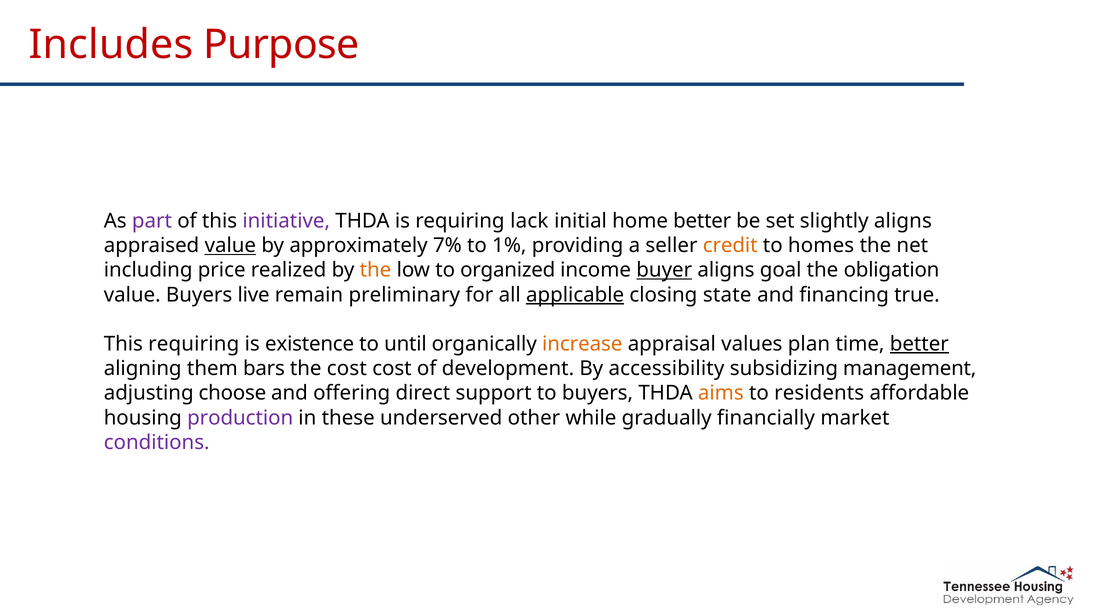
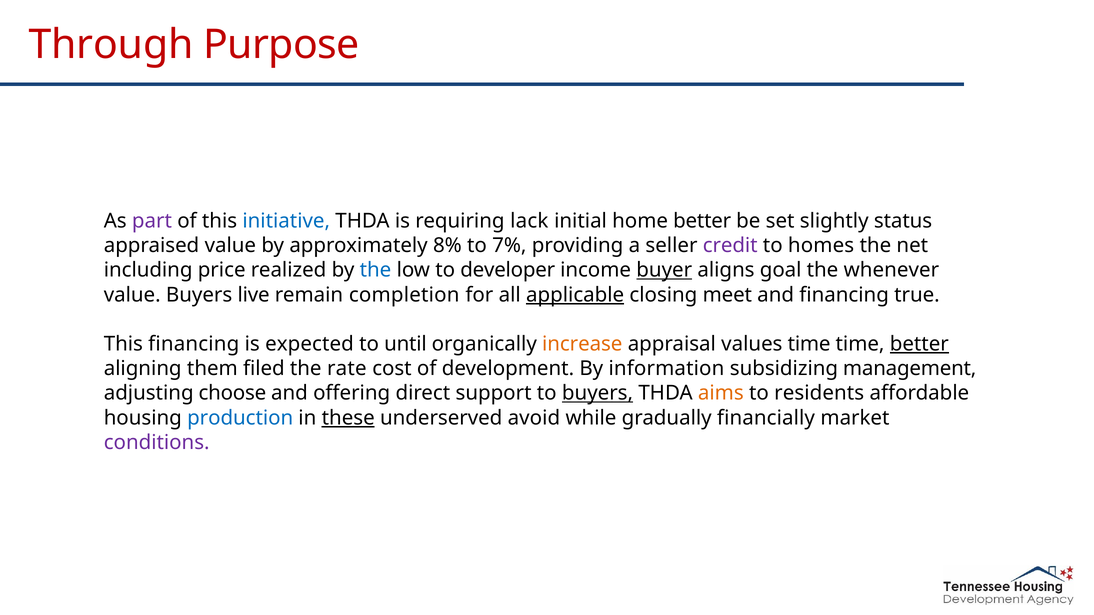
Includes: Includes -> Through
initiative colour: purple -> blue
slightly aligns: aligns -> status
value at (230, 246) underline: present -> none
7%: 7% -> 8%
1%: 1% -> 7%
credit colour: orange -> purple
the at (375, 270) colour: orange -> blue
organized: organized -> developer
obligation: obligation -> whenever
preliminary: preliminary -> completion
state: state -> meet
This requiring: requiring -> financing
existence: existence -> expected
values plan: plan -> time
bars: bars -> filed
the cost: cost -> rate
accessibility: accessibility -> information
buyers at (598, 393) underline: none -> present
production colour: purple -> blue
these underline: none -> present
other: other -> avoid
